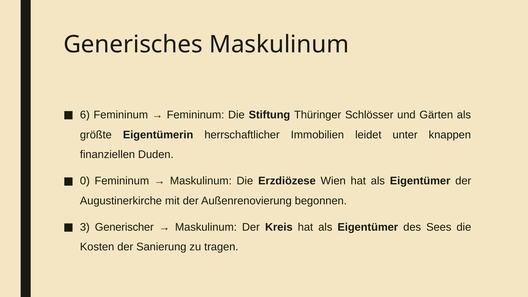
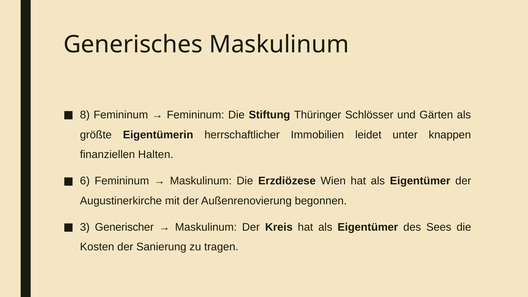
6: 6 -> 8
Duden: Duden -> Halten
0: 0 -> 6
